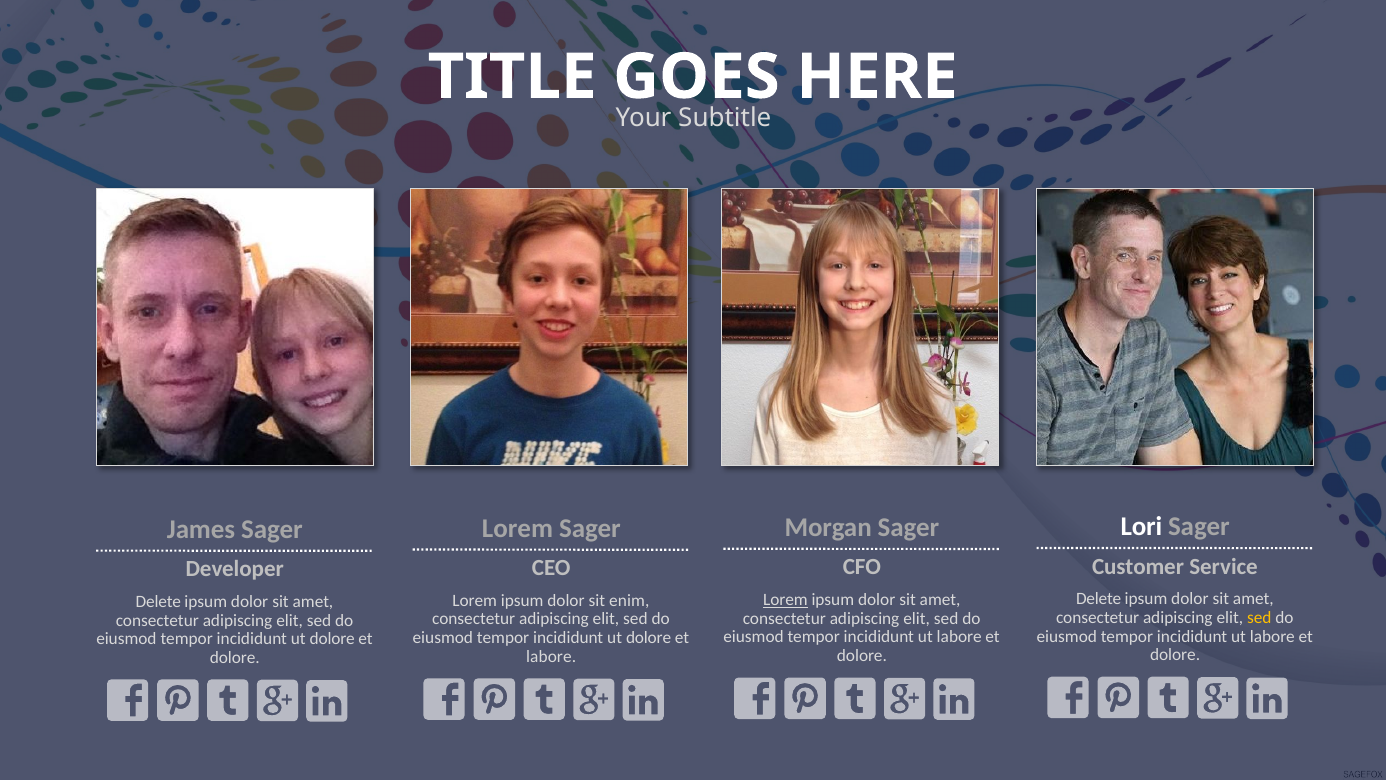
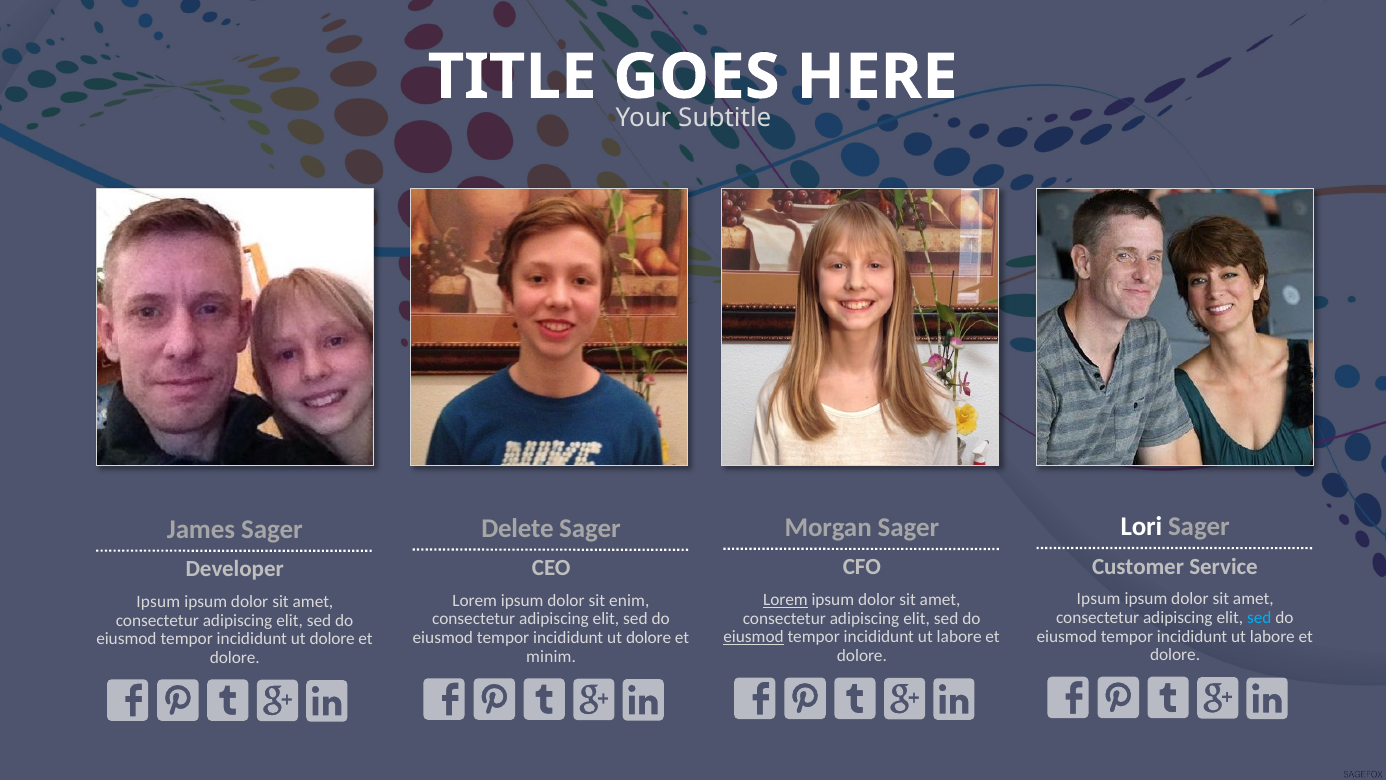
Lorem at (517, 528): Lorem -> Delete
Delete at (1099, 599): Delete -> Ipsum
Delete at (158, 601): Delete -> Ipsum
sed at (1259, 617) colour: yellow -> light blue
eiusmod at (754, 637) underline: none -> present
labore at (551, 656): labore -> minim
